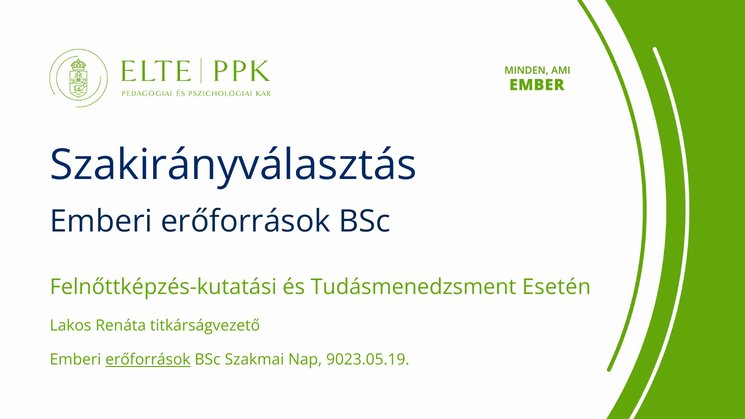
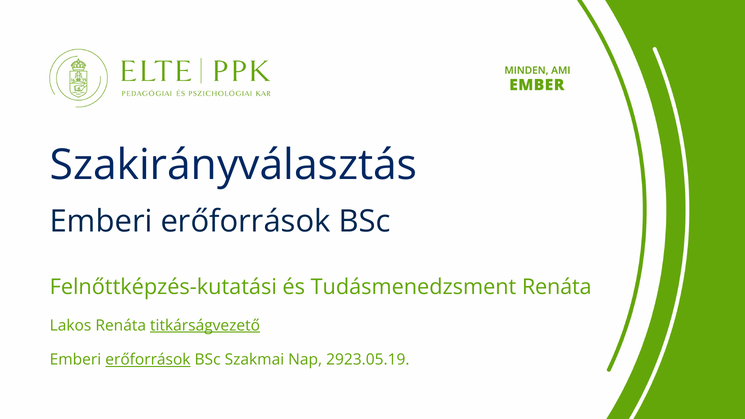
Tudásmenedzsment Esetén: Esetén -> Renáta
titkárságvezető underline: none -> present
9023.05.19: 9023.05.19 -> 2923.05.19
